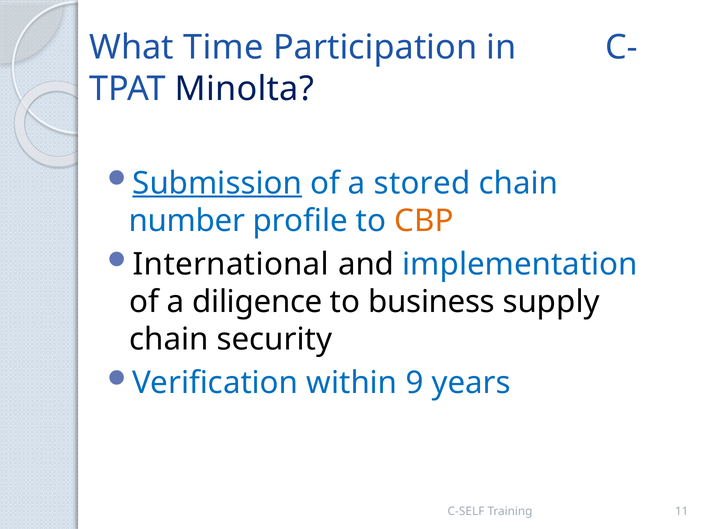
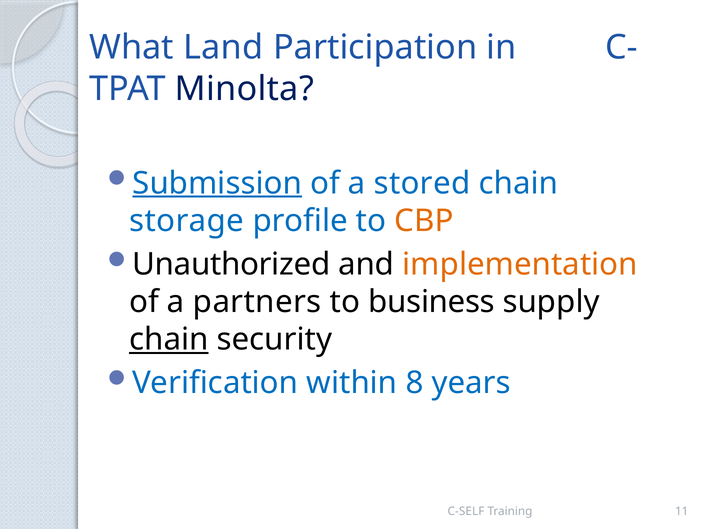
Time: Time -> Land
number: number -> storage
International: International -> Unauthorized
implementation colour: blue -> orange
diligence: diligence -> partners
chain at (169, 339) underline: none -> present
9: 9 -> 8
